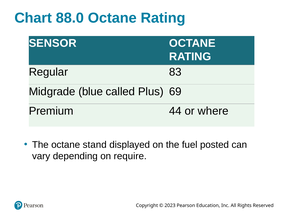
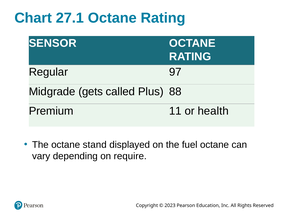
88.0: 88.0 -> 27.1
83: 83 -> 97
blue: blue -> gets
69: 69 -> 88
44: 44 -> 11
where: where -> health
fuel posted: posted -> octane
